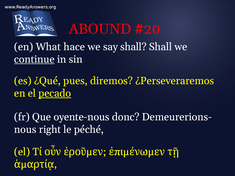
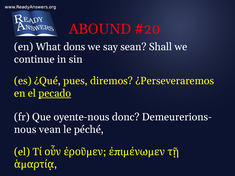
hace: hace -> dons
say shall: shall -> sean
continue underline: present -> none
right: right -> vean
